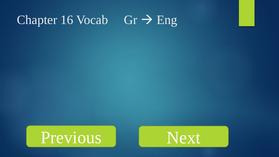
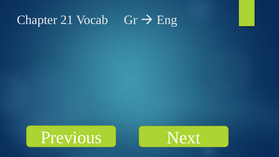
16: 16 -> 21
